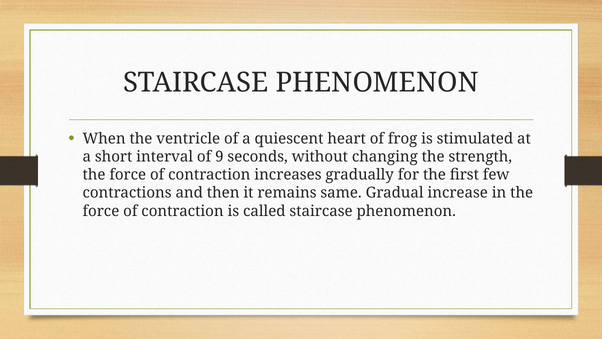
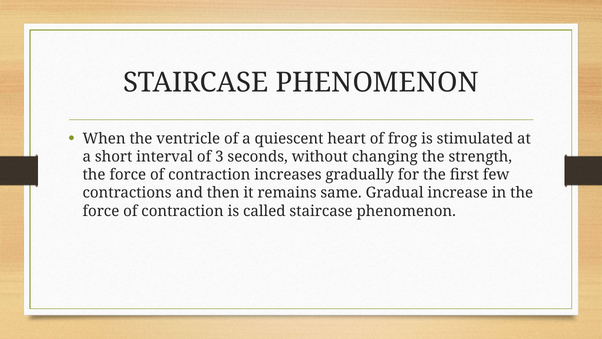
9: 9 -> 3
